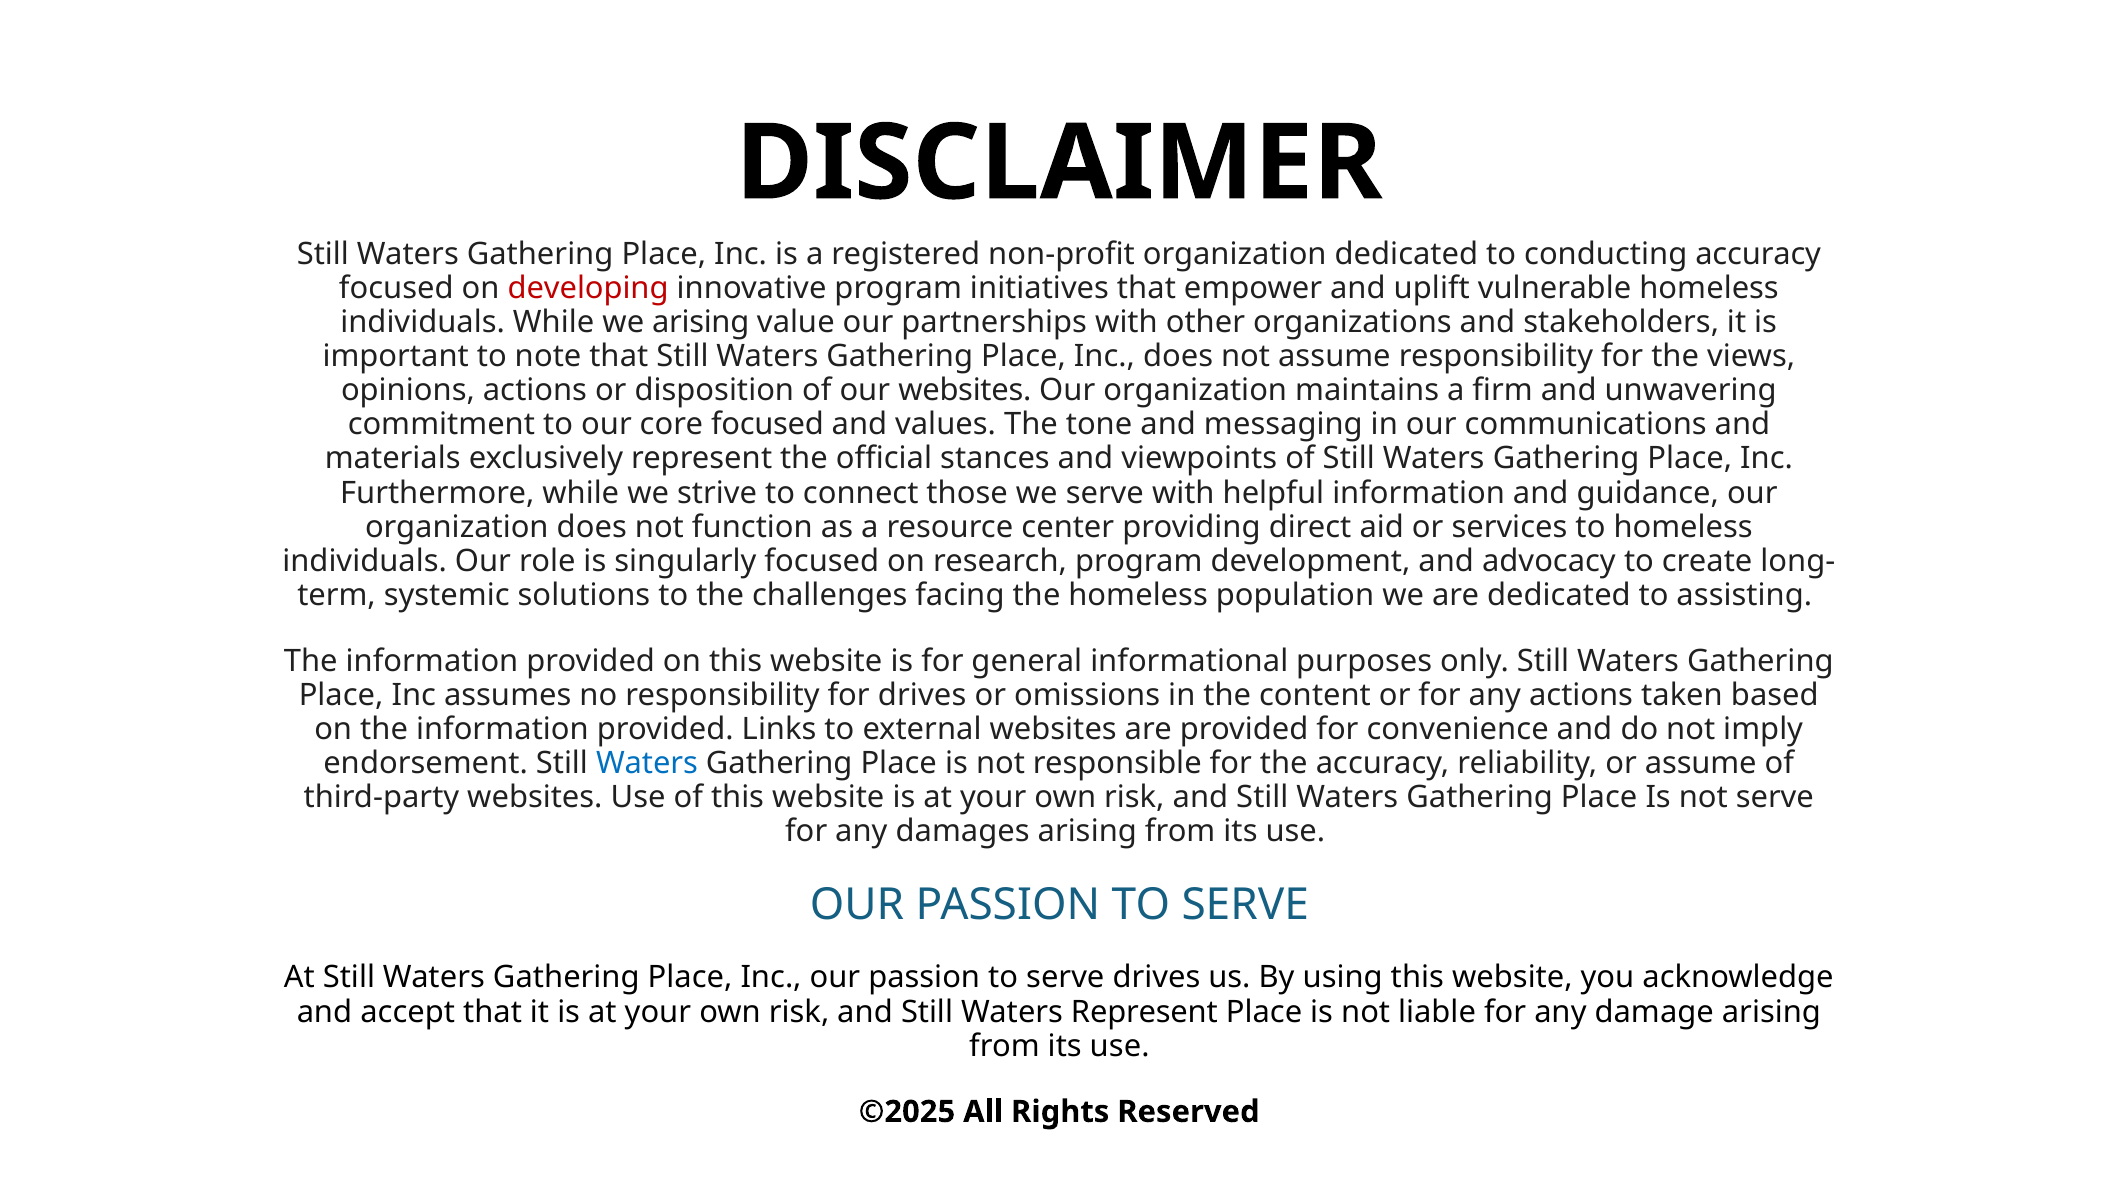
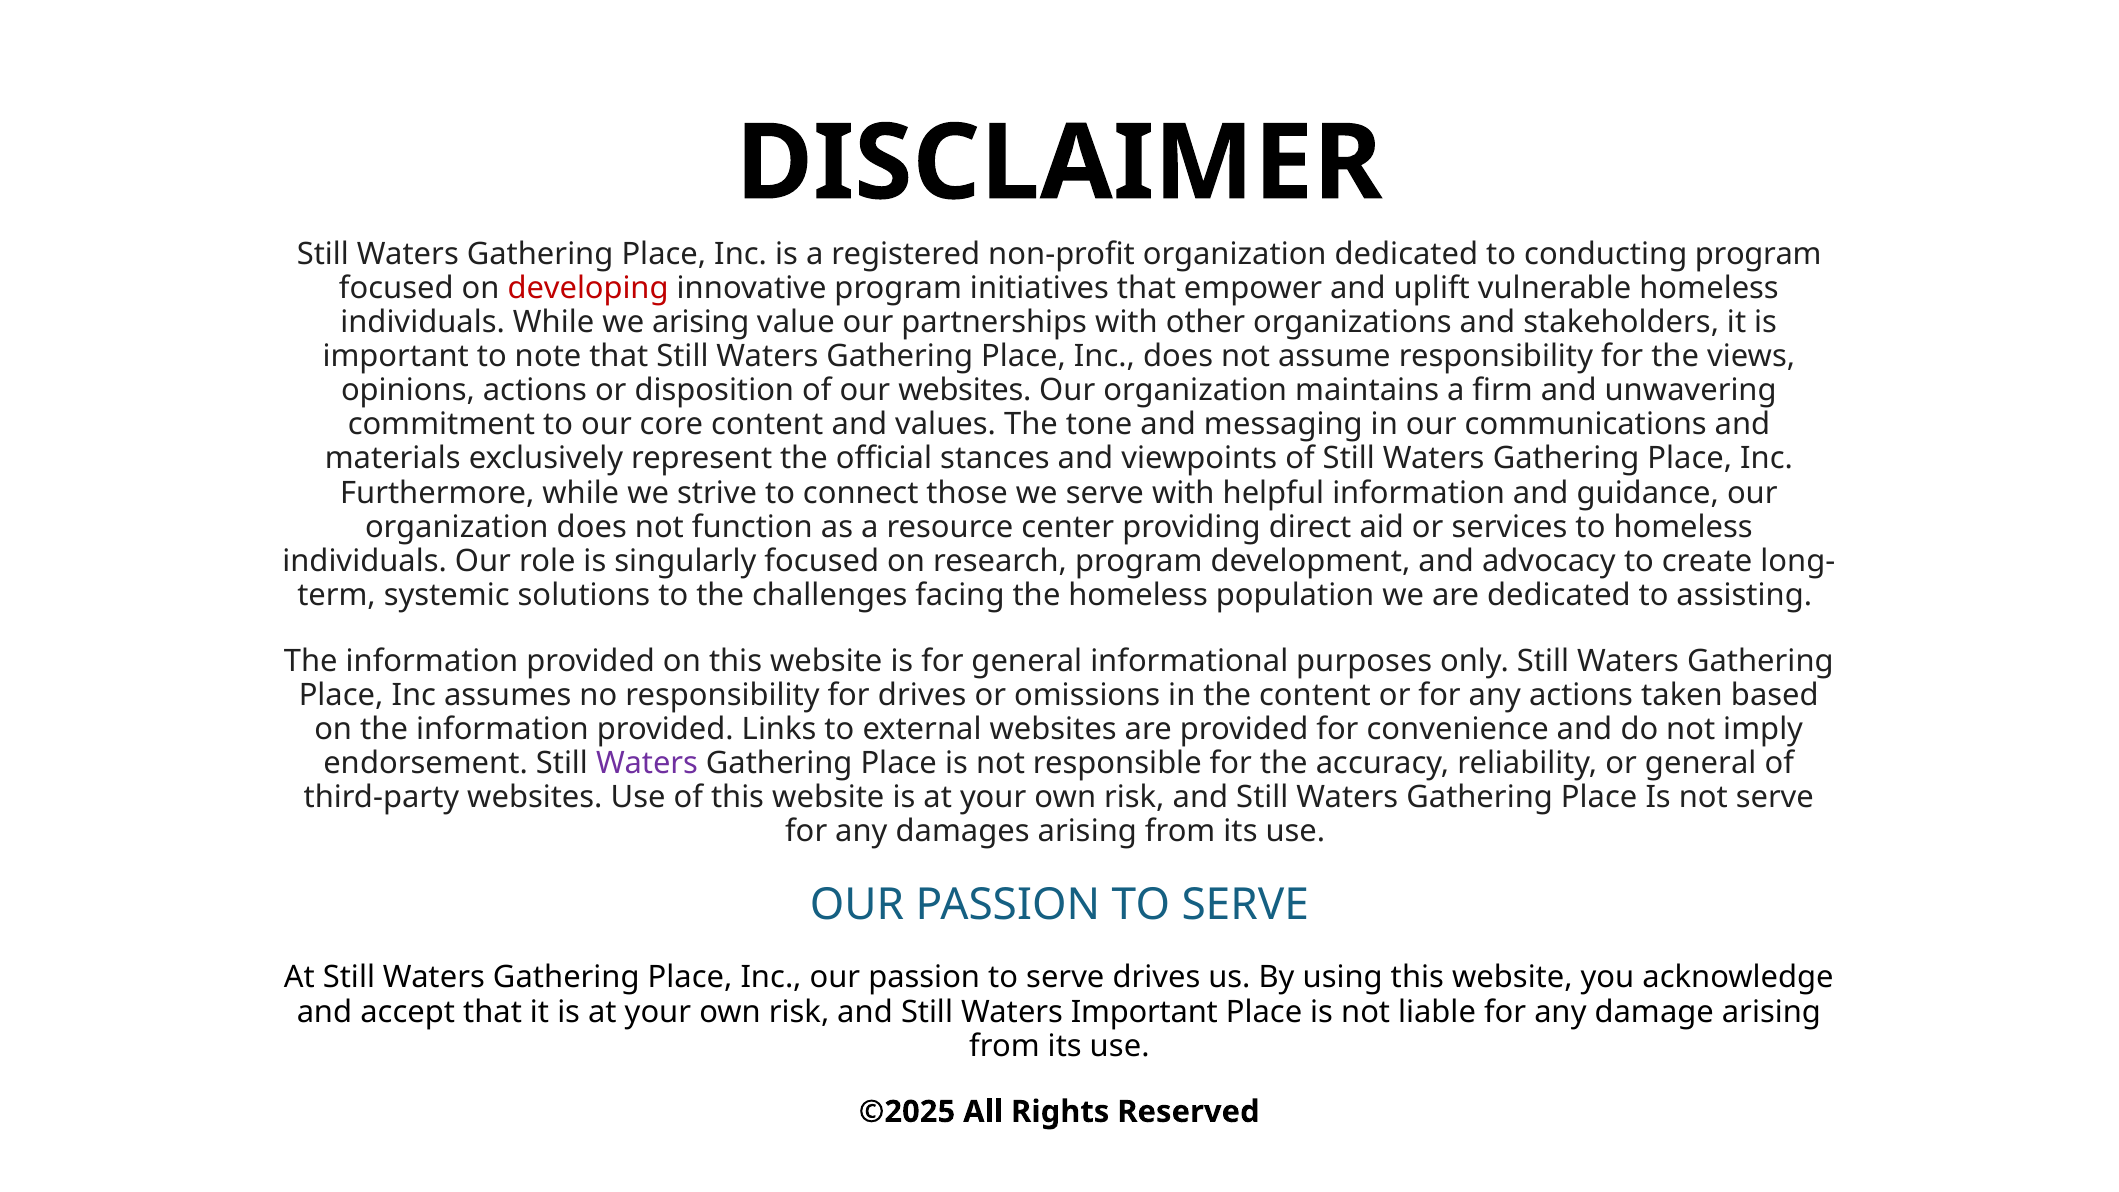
conducting accuracy: accuracy -> program
core focused: focused -> content
Waters at (647, 763) colour: blue -> purple
or assume: assume -> general
Waters Represent: Represent -> Important
